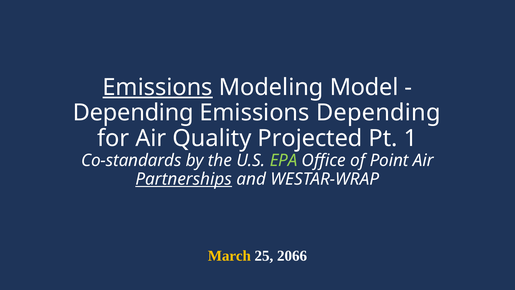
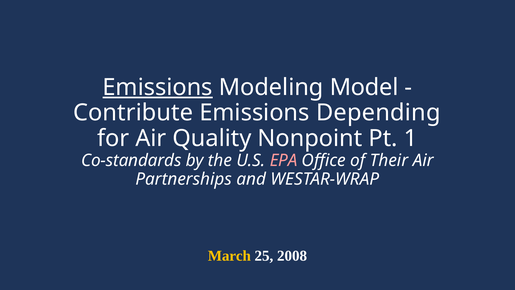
Depending at (133, 113): Depending -> Contribute
Projected: Projected -> Nonpoint
EPA colour: light green -> pink
Point: Point -> Their
Partnerships underline: present -> none
2066: 2066 -> 2008
